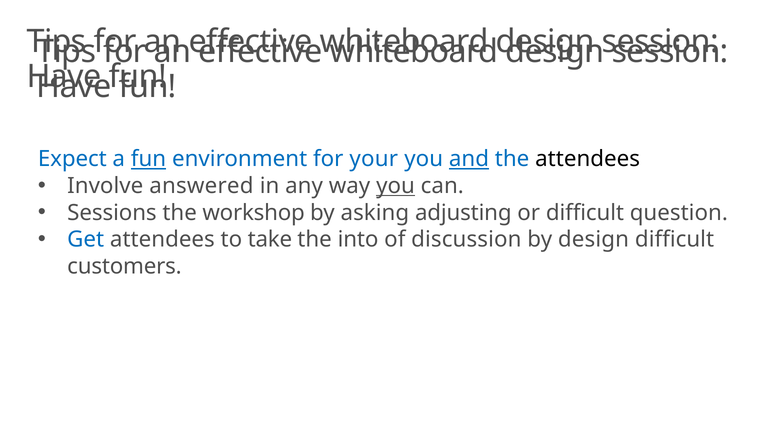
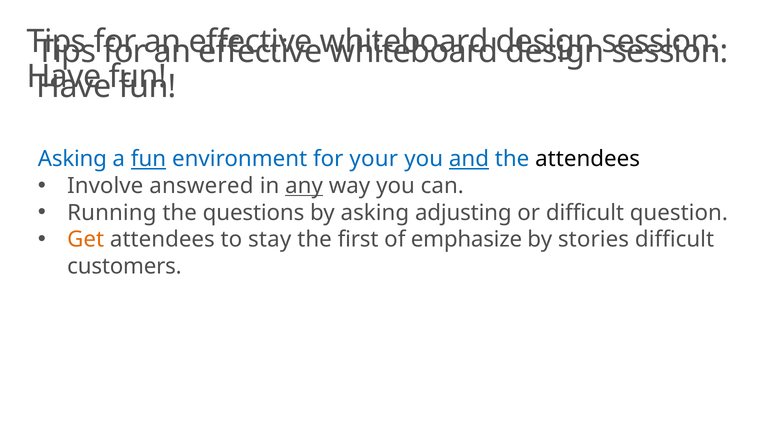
Expect at (72, 159): Expect -> Asking
any underline: none -> present
you at (395, 186) underline: present -> none
Sessions: Sessions -> Running
workshop: workshop -> questions
Get colour: blue -> orange
take: take -> stay
into: into -> first
discussion: discussion -> emphasize
by design: design -> stories
